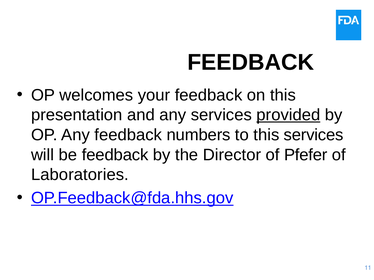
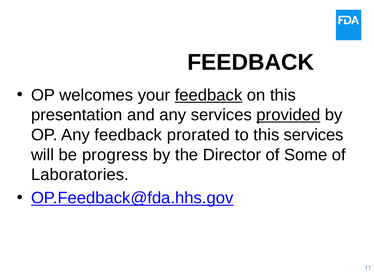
feedback at (209, 95) underline: none -> present
numbers: numbers -> prorated
be feedback: feedback -> progress
Pfefer: Pfefer -> Some
